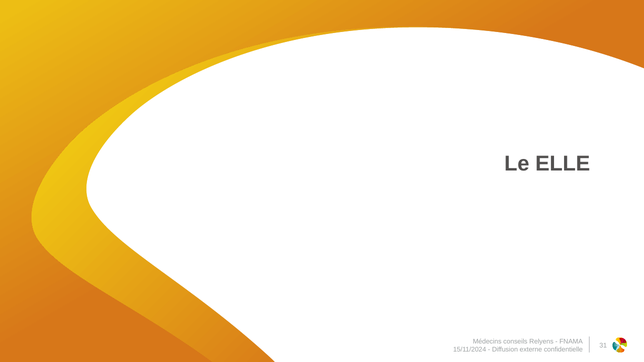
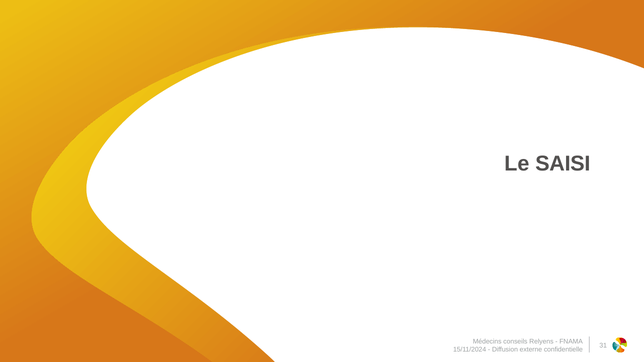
ELLE: ELLE -> SAISI
